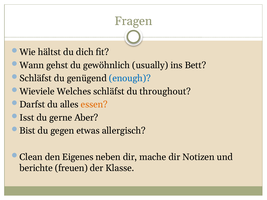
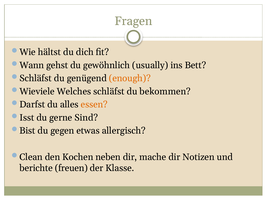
enough colour: blue -> orange
throughout: throughout -> bekommen
Aber: Aber -> Sind
Eigenes: Eigenes -> Kochen
